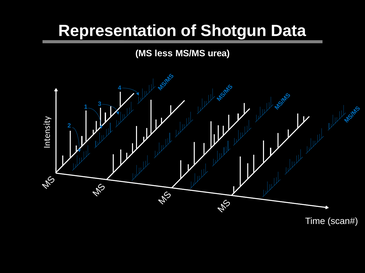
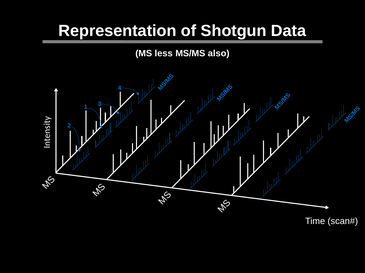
urea: urea -> also
